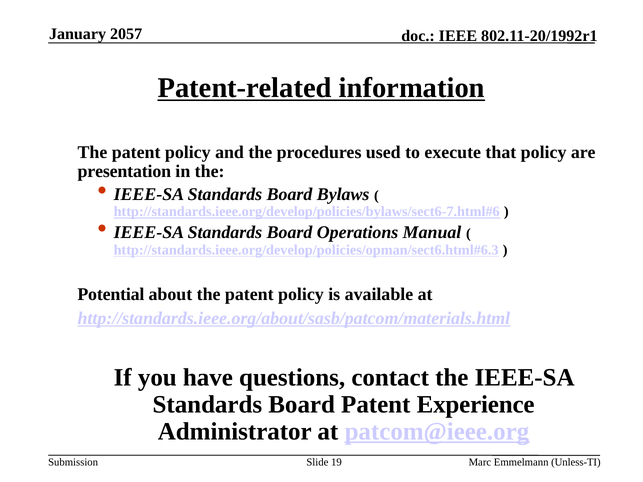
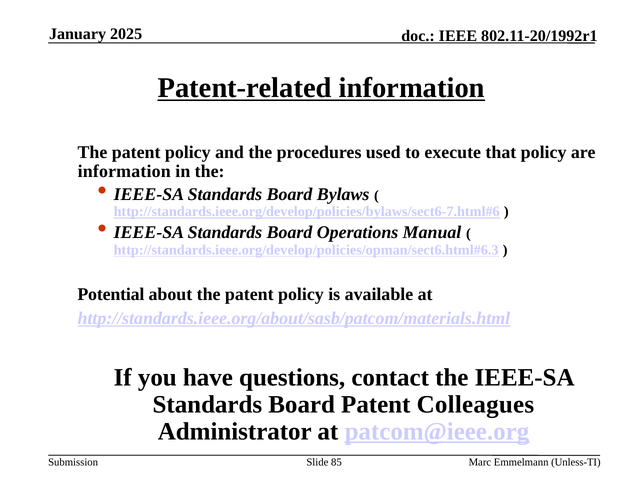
2057: 2057 -> 2025
presentation at (124, 172): presentation -> information
Experience: Experience -> Colleagues
19: 19 -> 85
